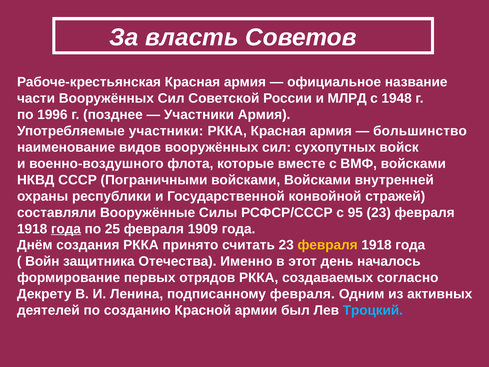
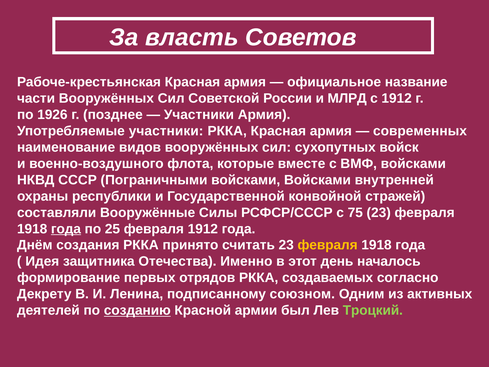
с 1948: 1948 -> 1912
1996: 1996 -> 1926
большинство: большинство -> современных
95: 95 -> 75
февраля 1909: 1909 -> 1912
Войн: Войн -> Идея
подписанному февраля: февраля -> союзном
созданию underline: none -> present
Троцкий colour: light blue -> light green
